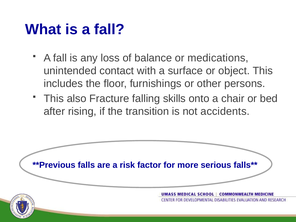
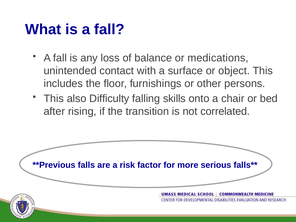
Fracture: Fracture -> Difficulty
accidents: accidents -> correlated
